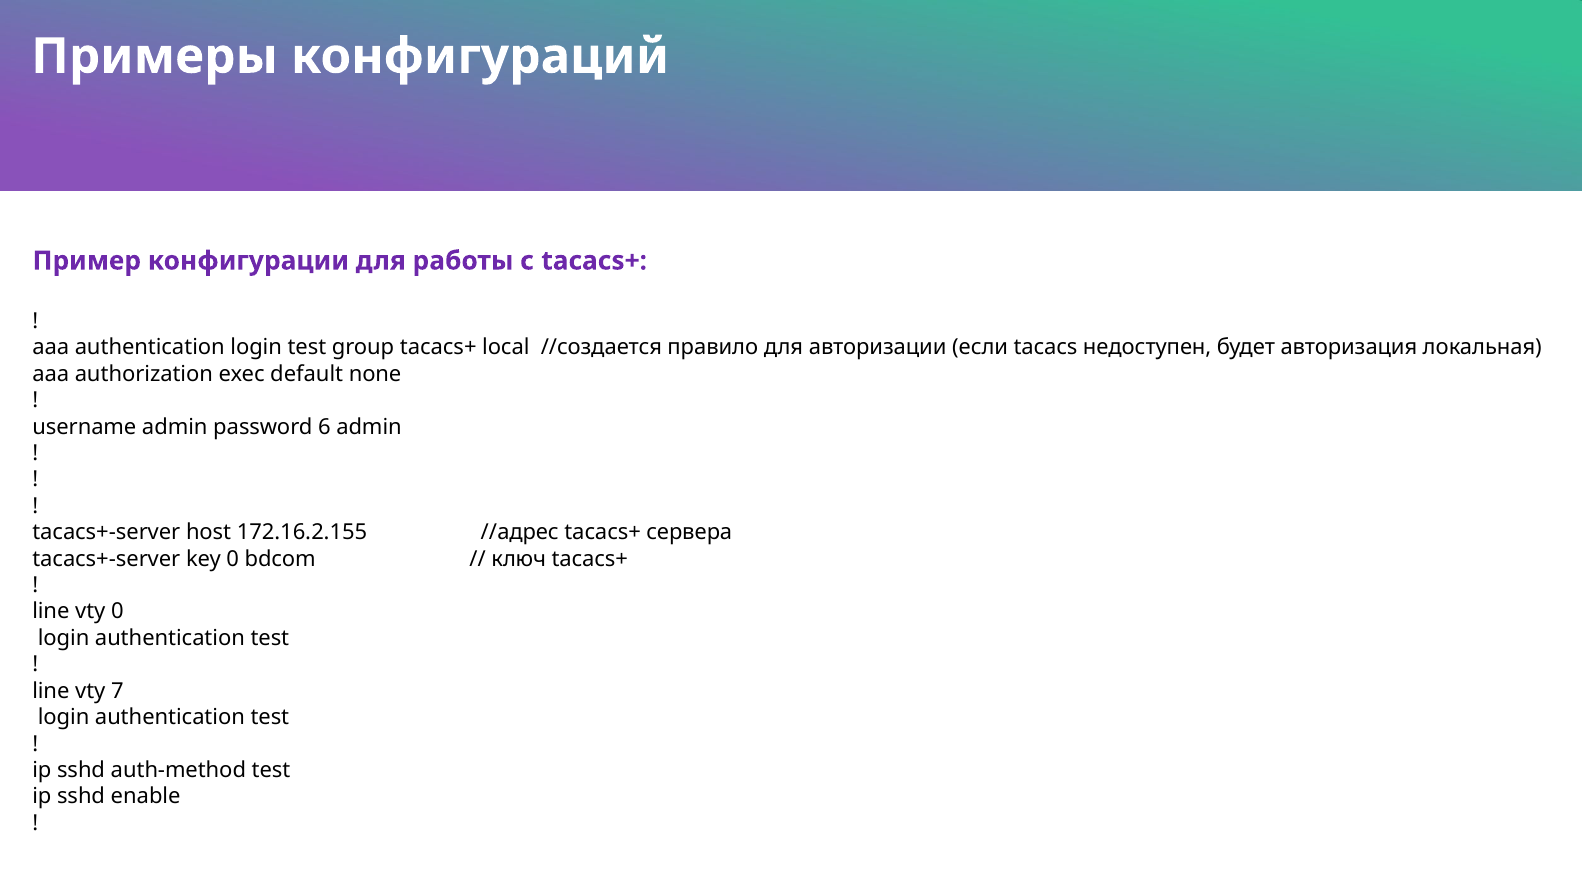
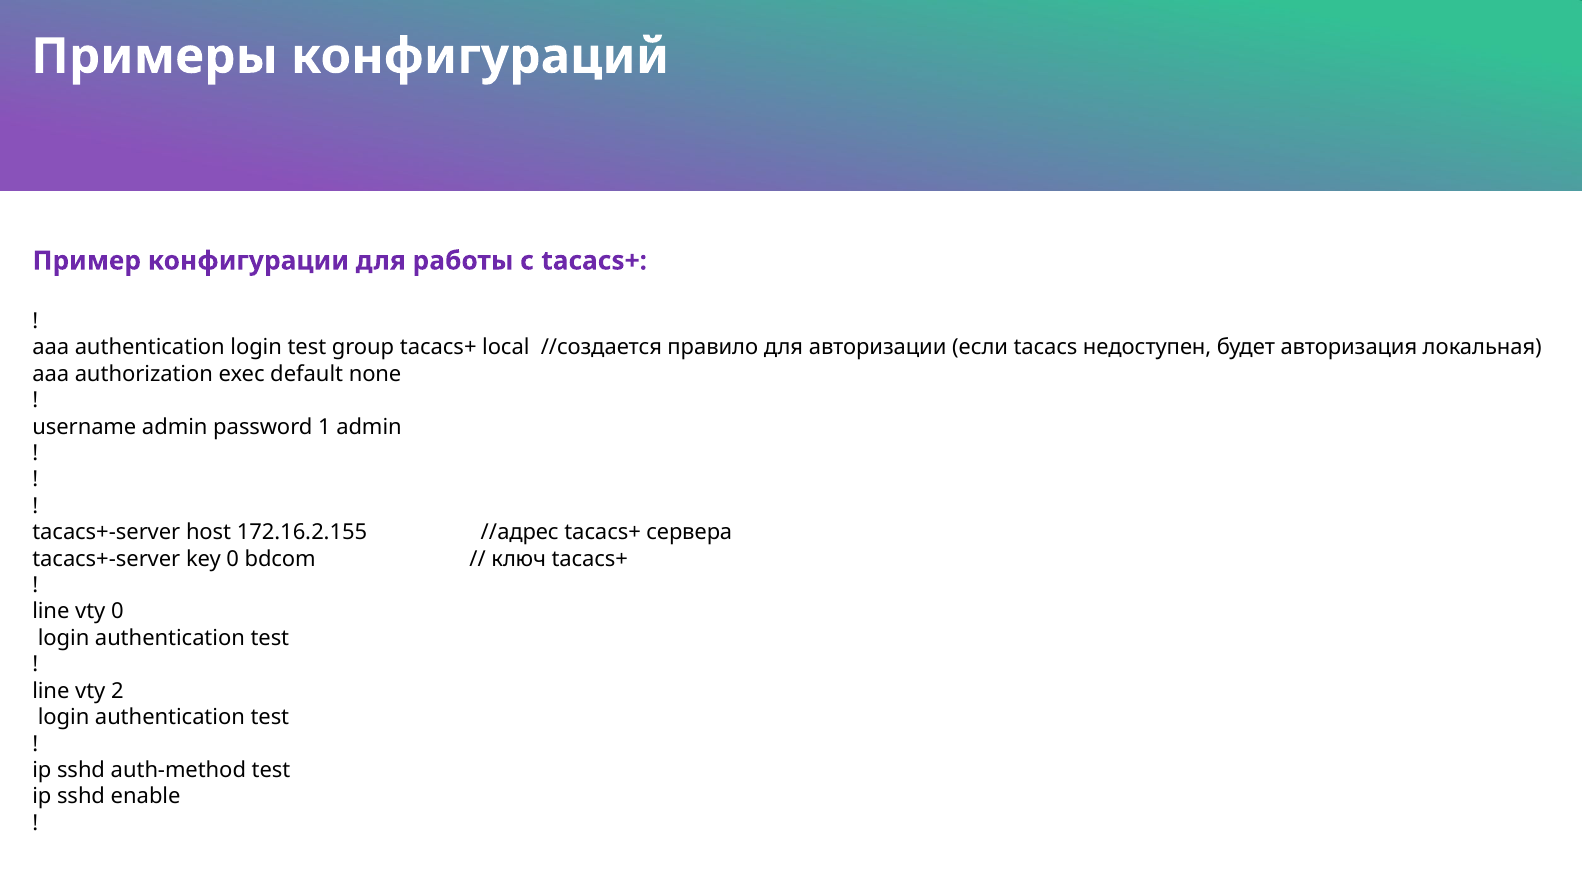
6: 6 -> 1
7: 7 -> 2
